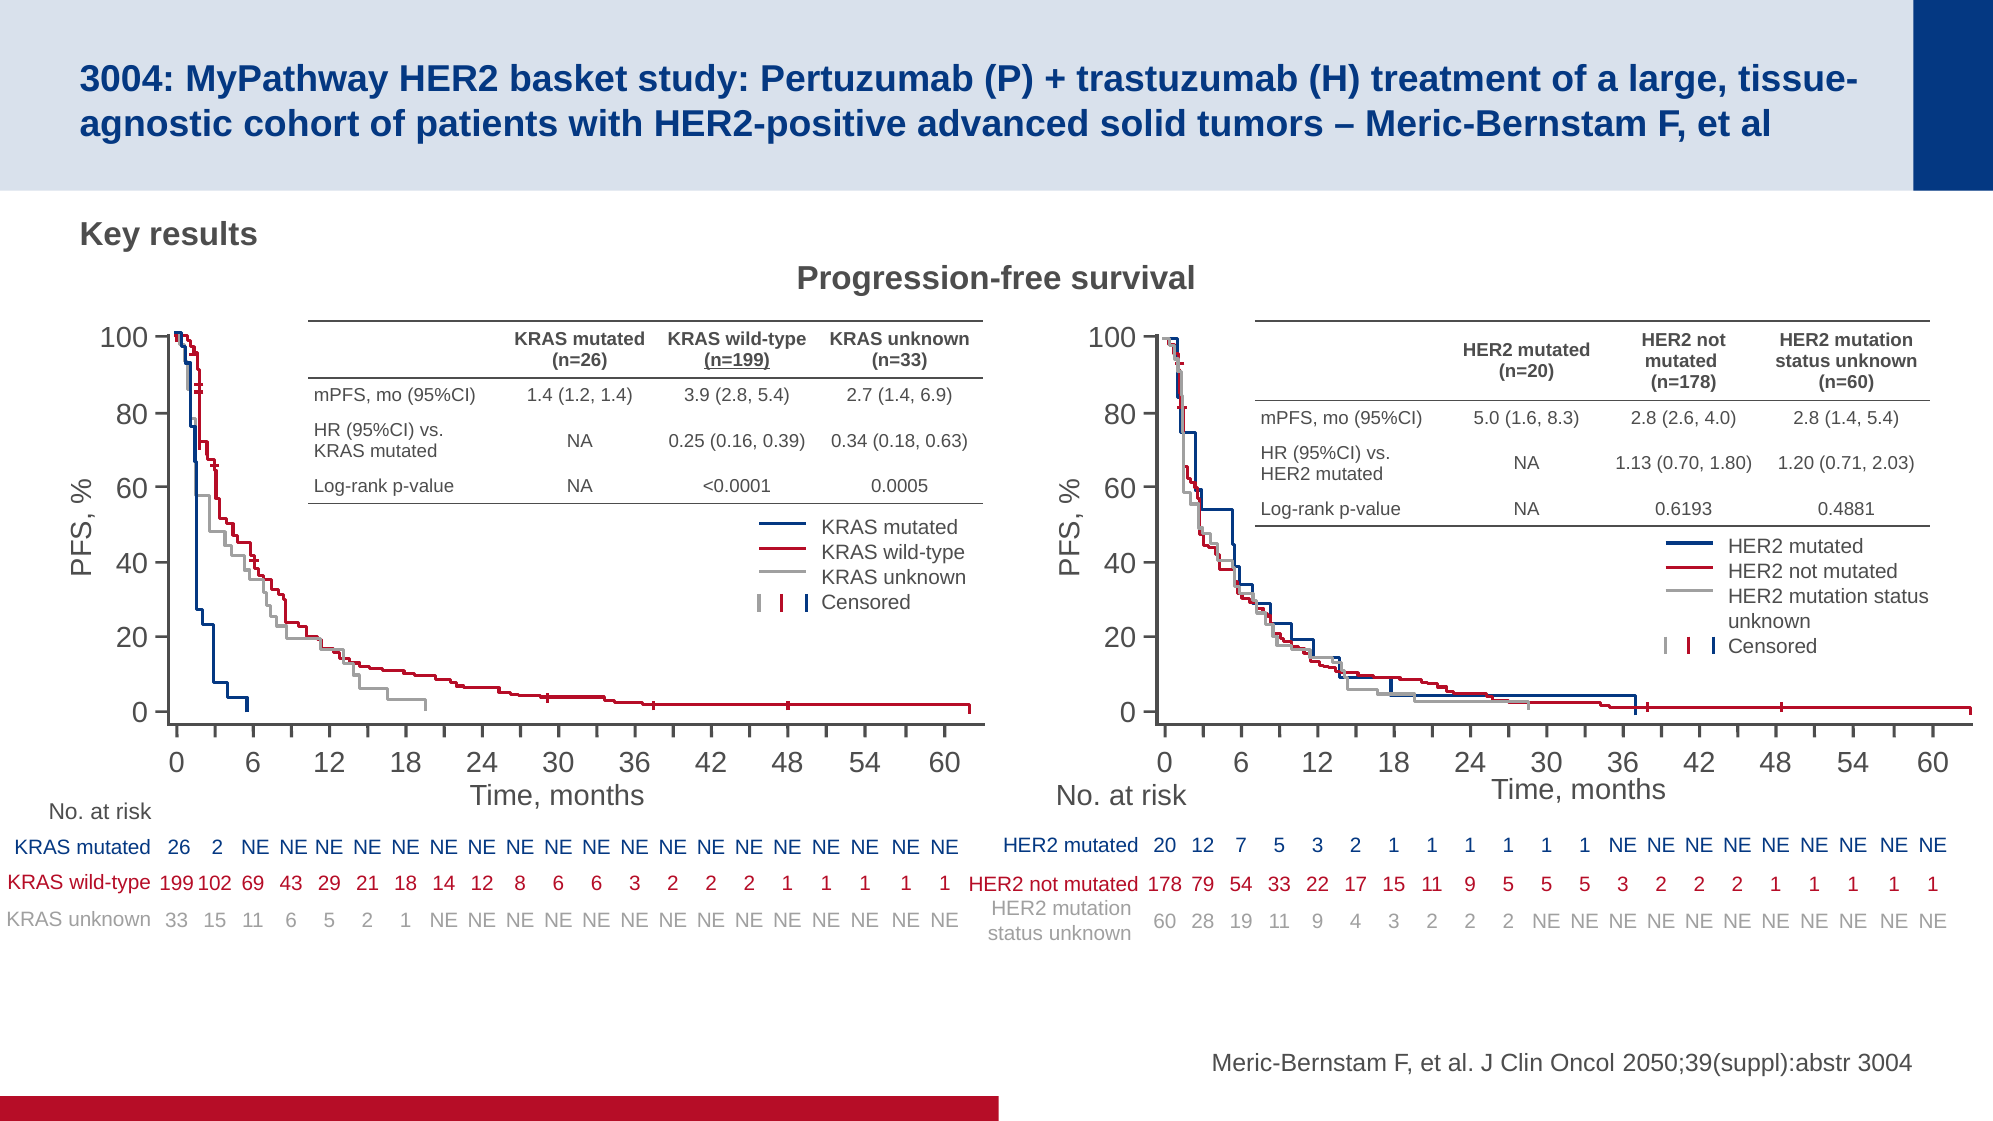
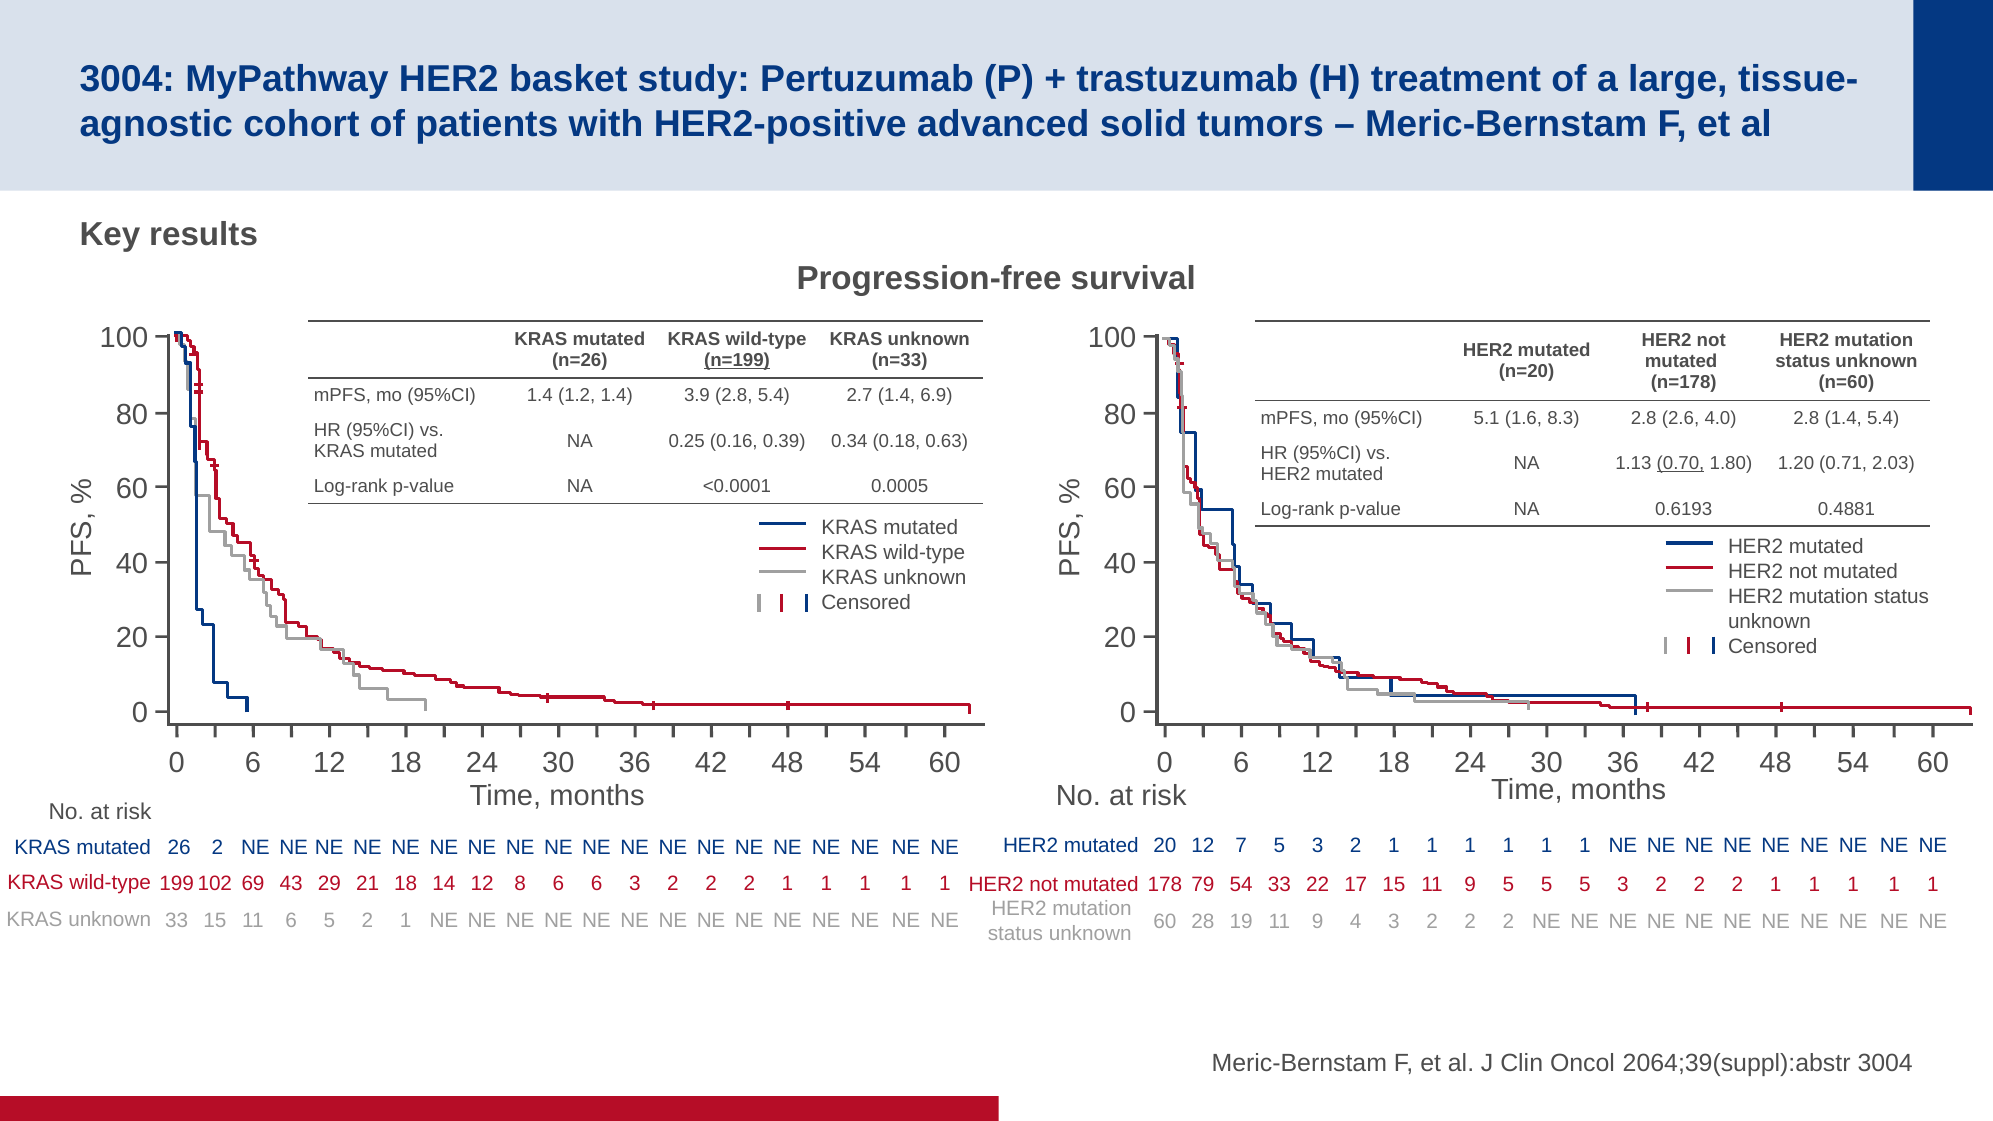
5.0: 5.0 -> 5.1
0.70 underline: none -> present
2050;39(suppl):abstr: 2050;39(suppl):abstr -> 2064;39(suppl):abstr
